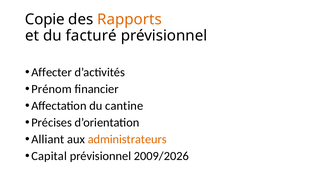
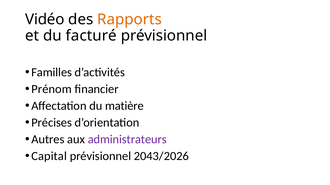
Copie: Copie -> Vidéo
Affecter: Affecter -> Familles
cantine: cantine -> matière
Alliant: Alliant -> Autres
administrateurs colour: orange -> purple
2009/2026: 2009/2026 -> 2043/2026
